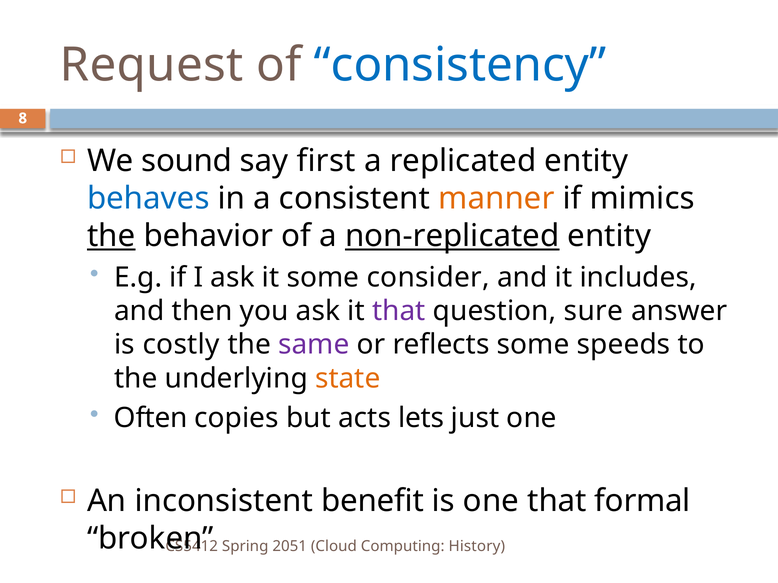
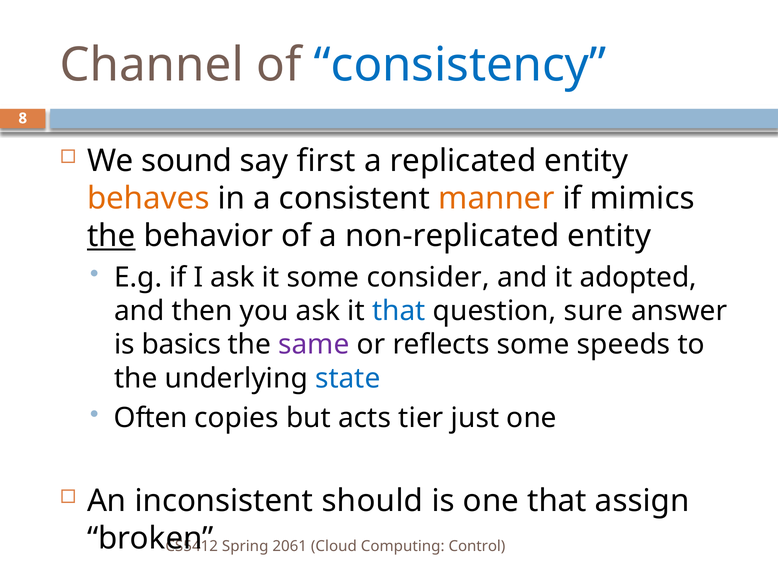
Request: Request -> Channel
behaves colour: blue -> orange
non-replicated underline: present -> none
includes: includes -> adopted
that at (399, 311) colour: purple -> blue
costly: costly -> basics
state colour: orange -> blue
lets: lets -> tier
benefit: benefit -> should
formal: formal -> assign
2051: 2051 -> 2061
History: History -> Control
